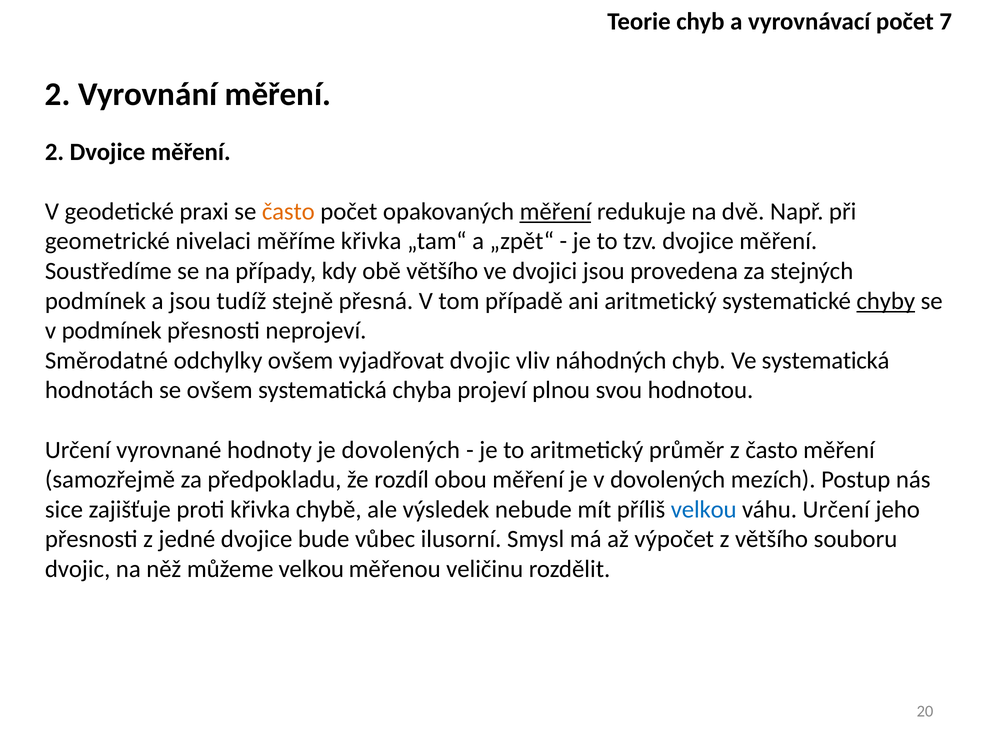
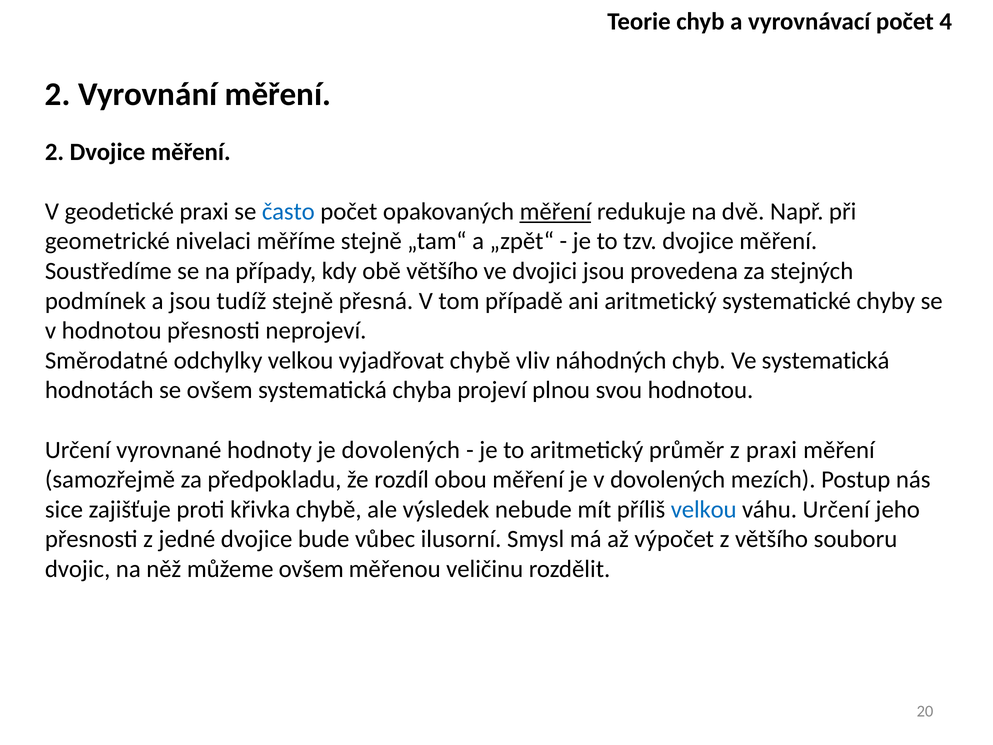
7: 7 -> 4
často at (288, 211) colour: orange -> blue
měříme křivka: křivka -> stejně
chyby underline: present -> none
v podmínek: podmínek -> hodnotou
odchylky ovšem: ovšem -> velkou
vyjadřovat dvojic: dvojic -> chybě
z často: často -> praxi
můžeme velkou: velkou -> ovšem
